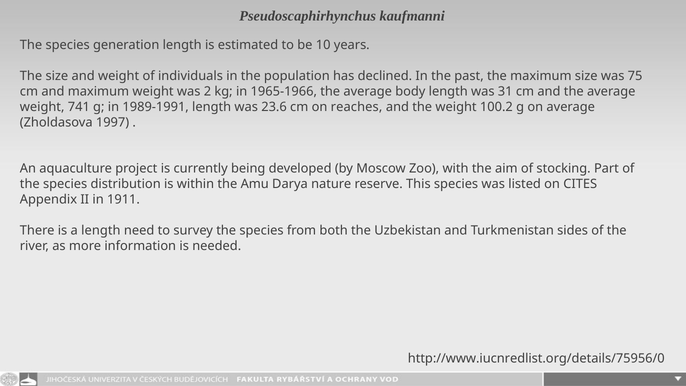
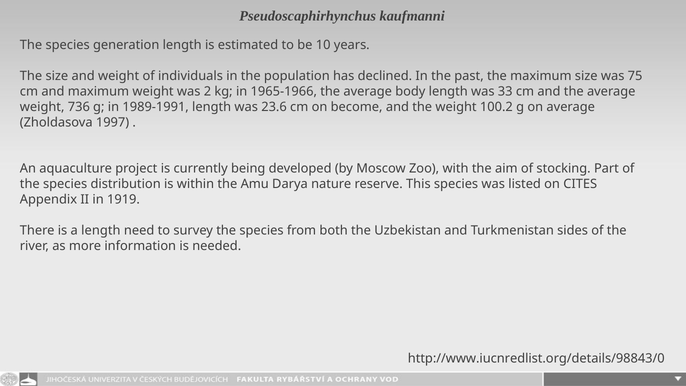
31: 31 -> 33
741: 741 -> 736
reaches: reaches -> become
1911: 1911 -> 1919
http://www.iucnredlist.org/details/75956/0: http://www.iucnredlist.org/details/75956/0 -> http://www.iucnredlist.org/details/98843/0
